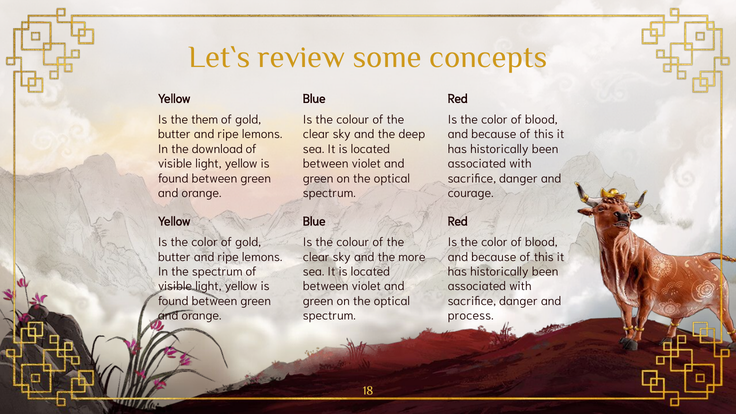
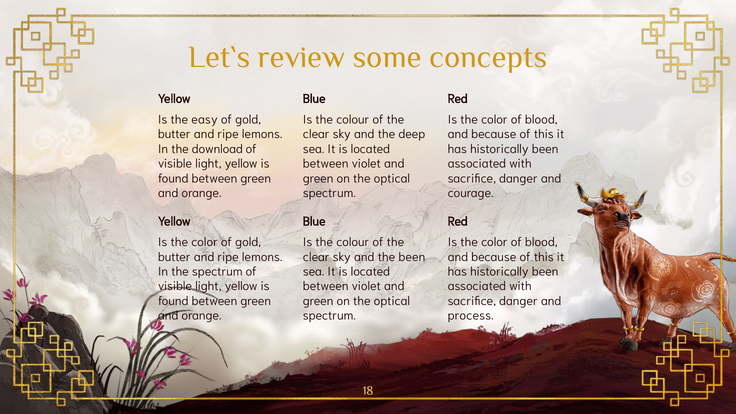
them: them -> easy
the more: more -> been
